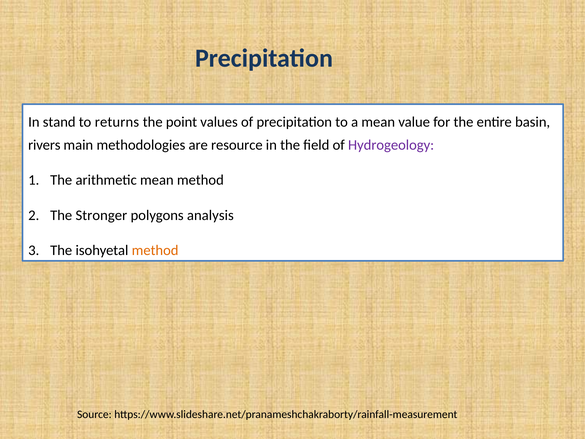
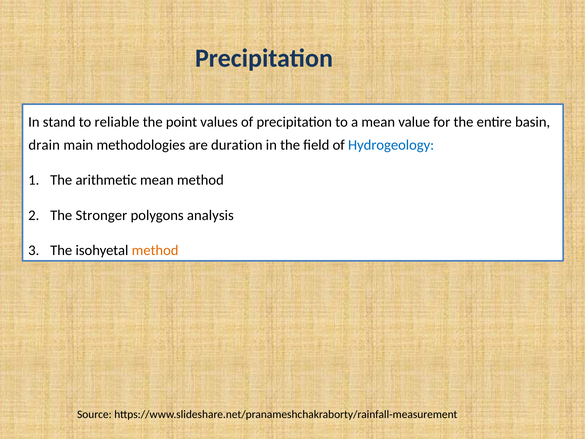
returns: returns -> reliable
rivers: rivers -> drain
resource: resource -> duration
Hydrogeology colour: purple -> blue
